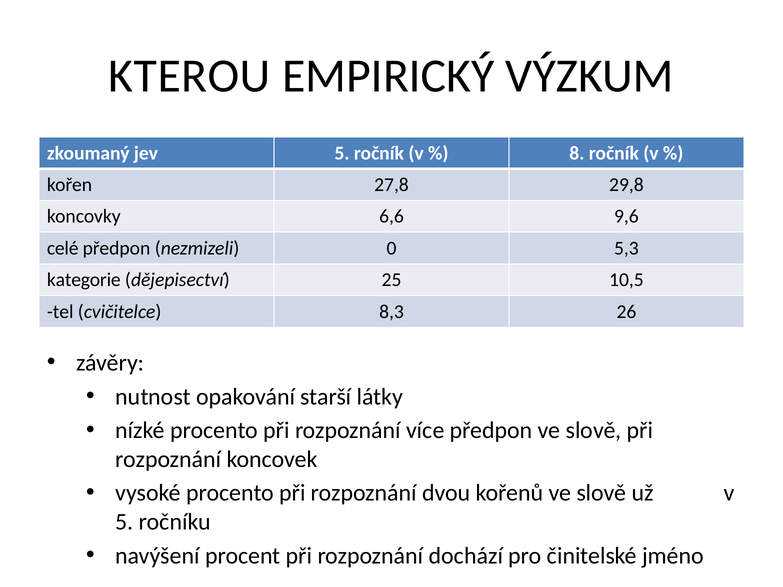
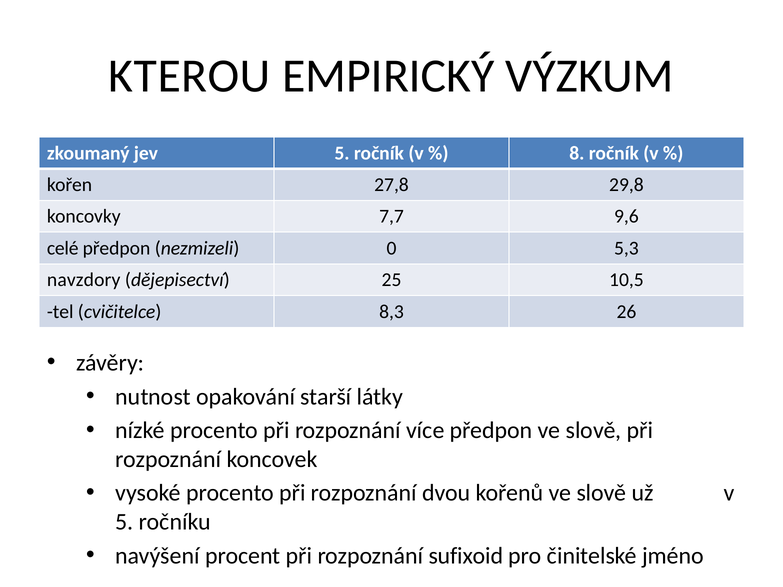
6,6: 6,6 -> 7,7
kategorie: kategorie -> navzdory
dochází: dochází -> sufixoid
